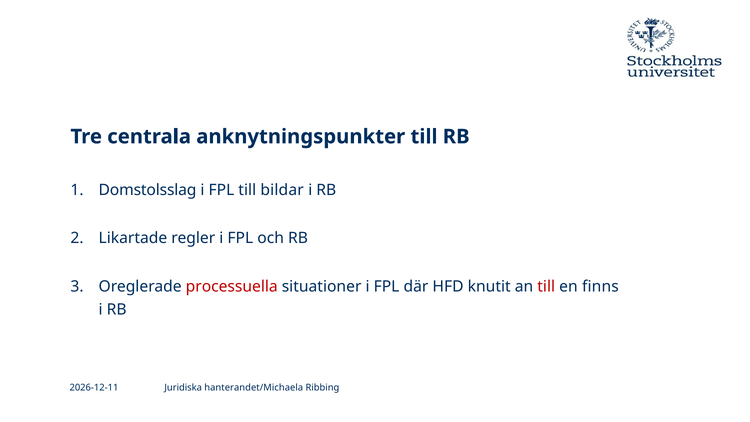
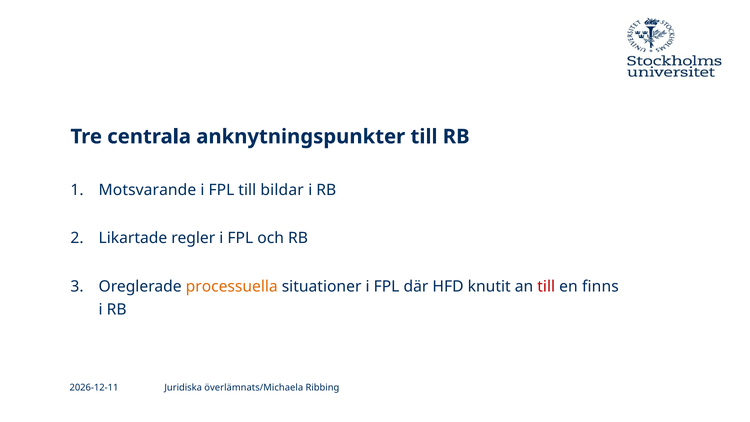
Domstolsslag: Domstolsslag -> Motsvarande
processuella colour: red -> orange
hanterandet/Michaela: hanterandet/Michaela -> överlämnats/Michaela
